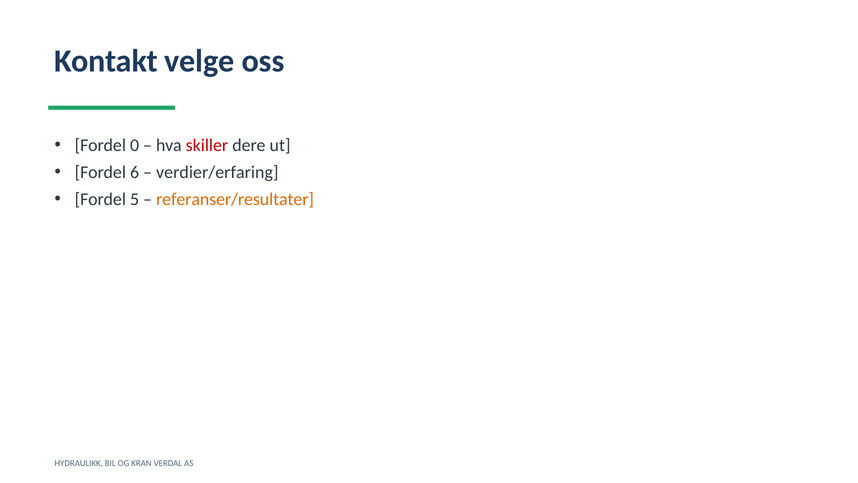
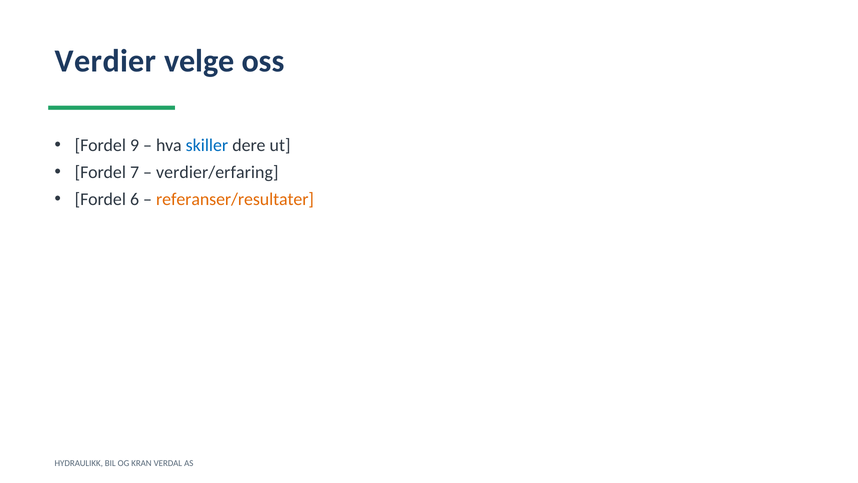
Kontakt: Kontakt -> Verdier
0: 0 -> 9
skiller colour: red -> blue
6: 6 -> 7
5: 5 -> 6
